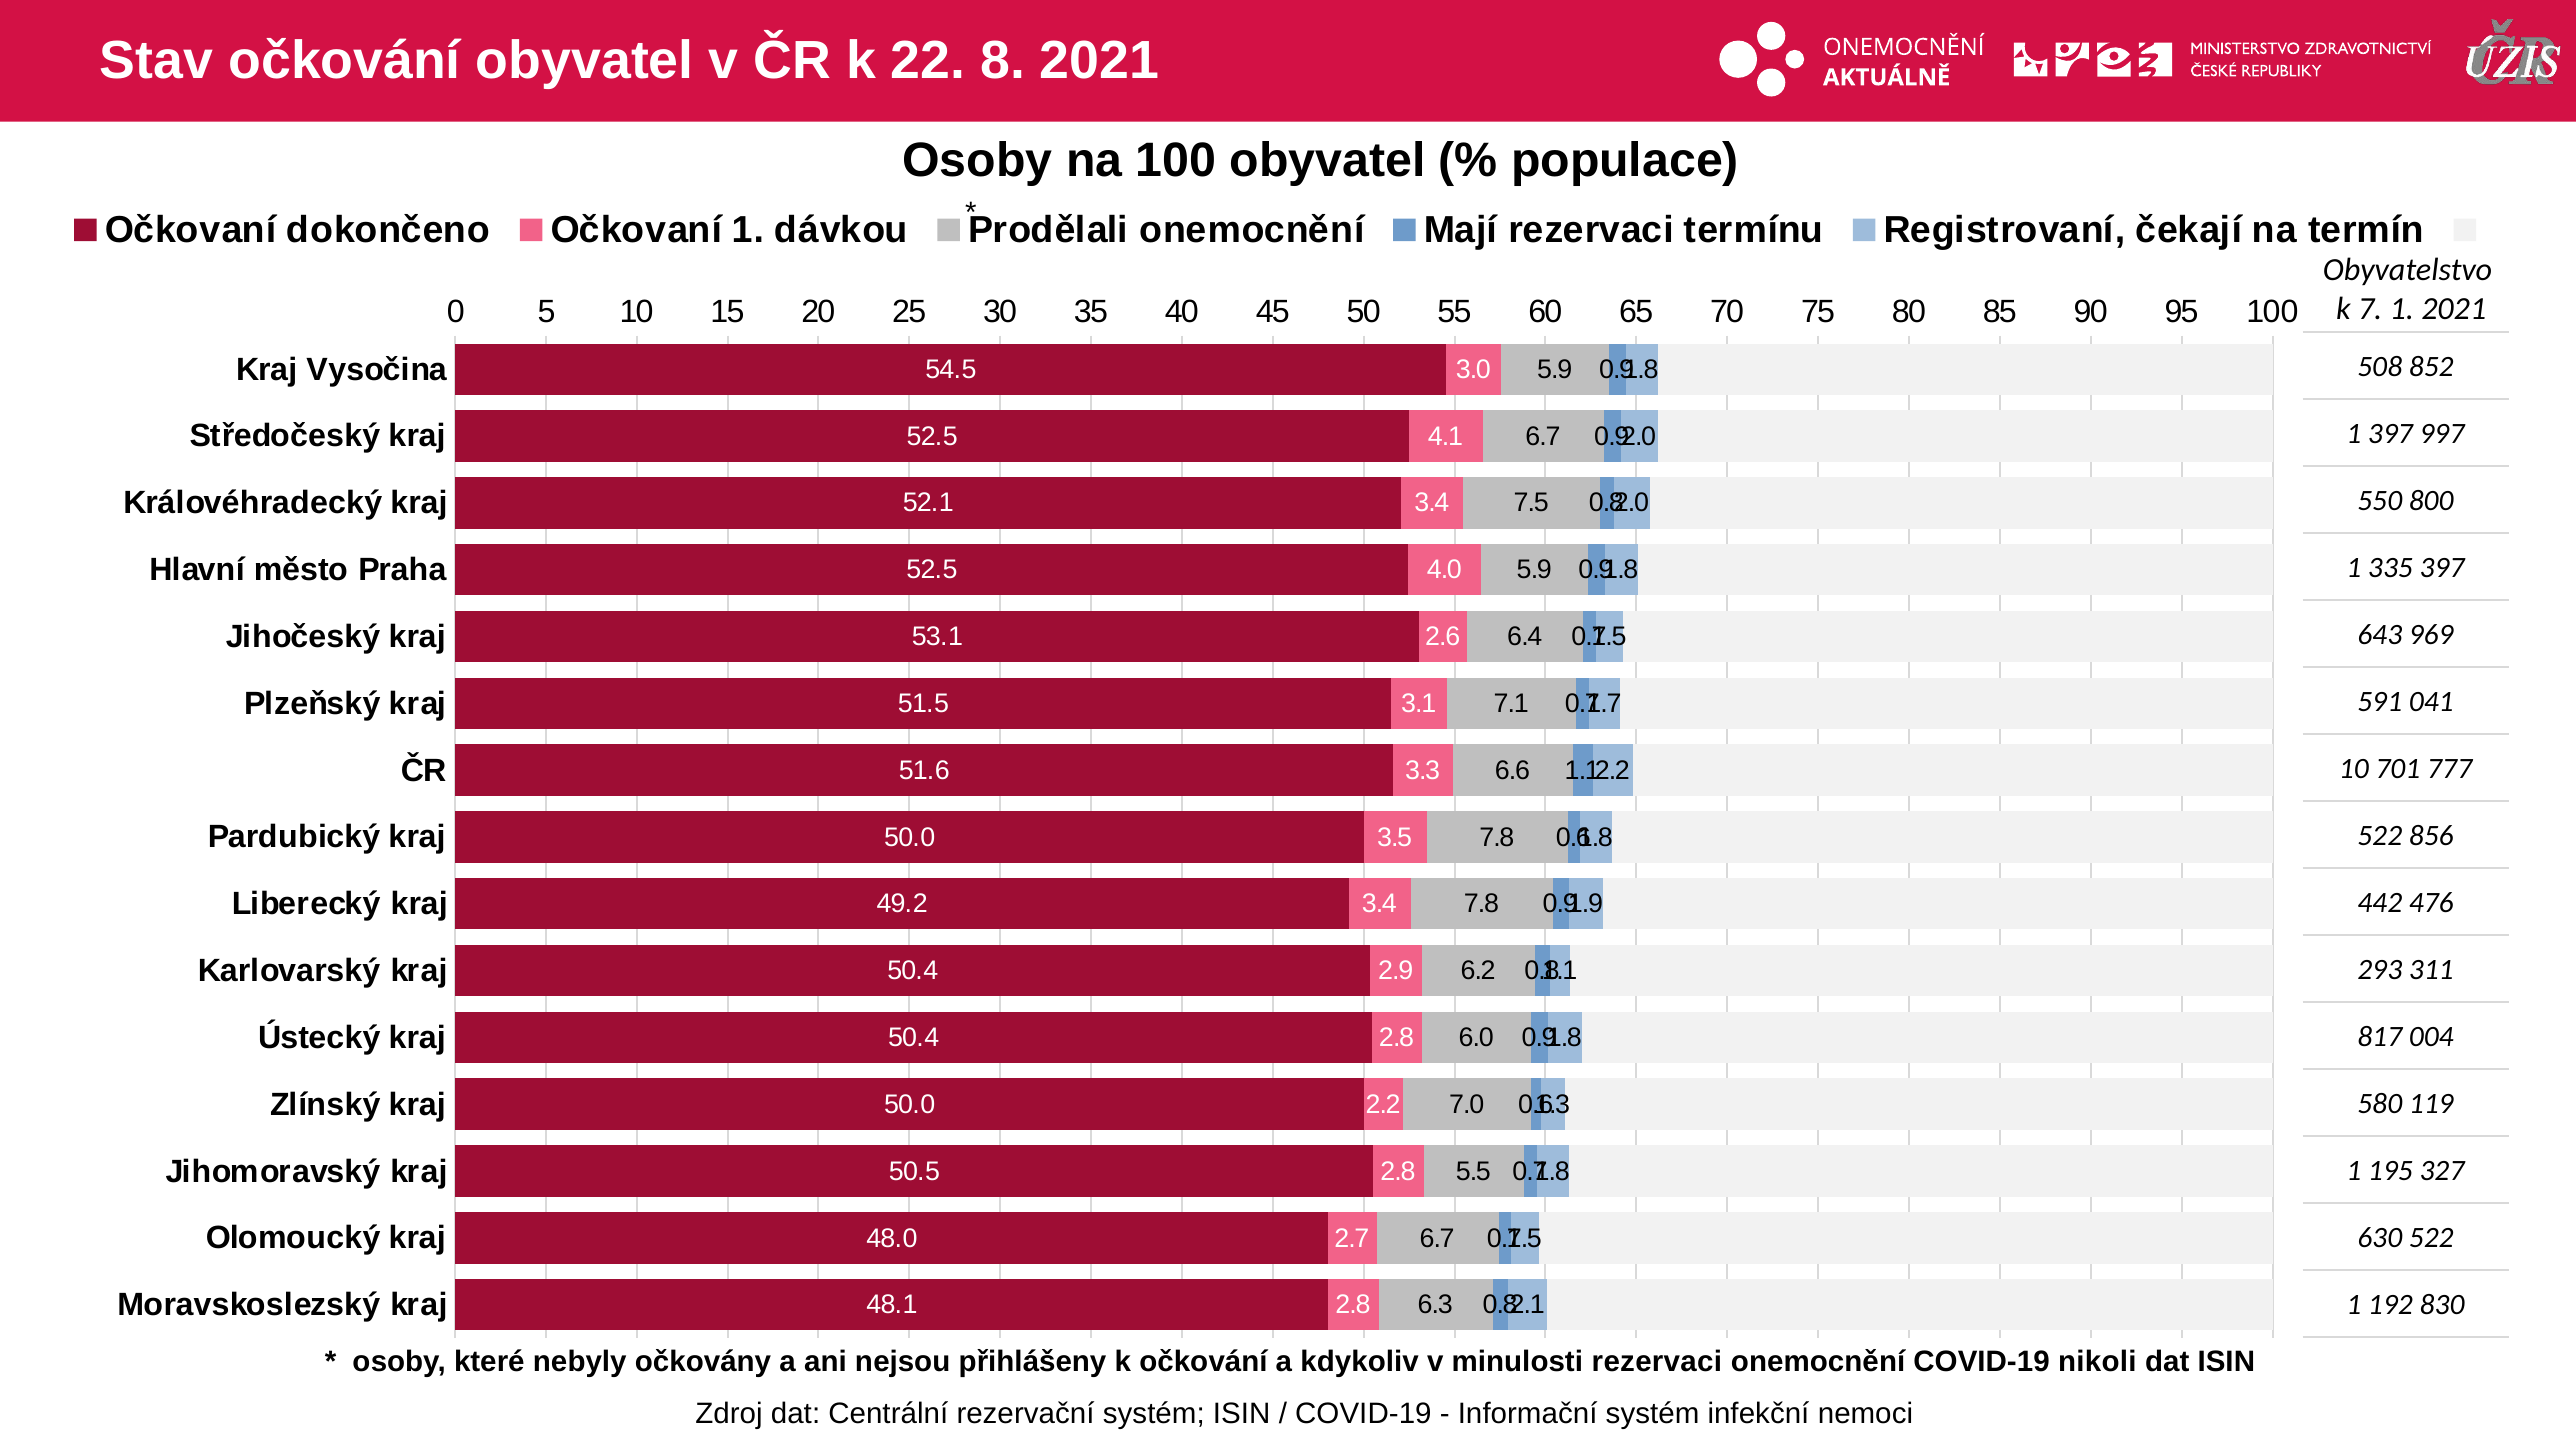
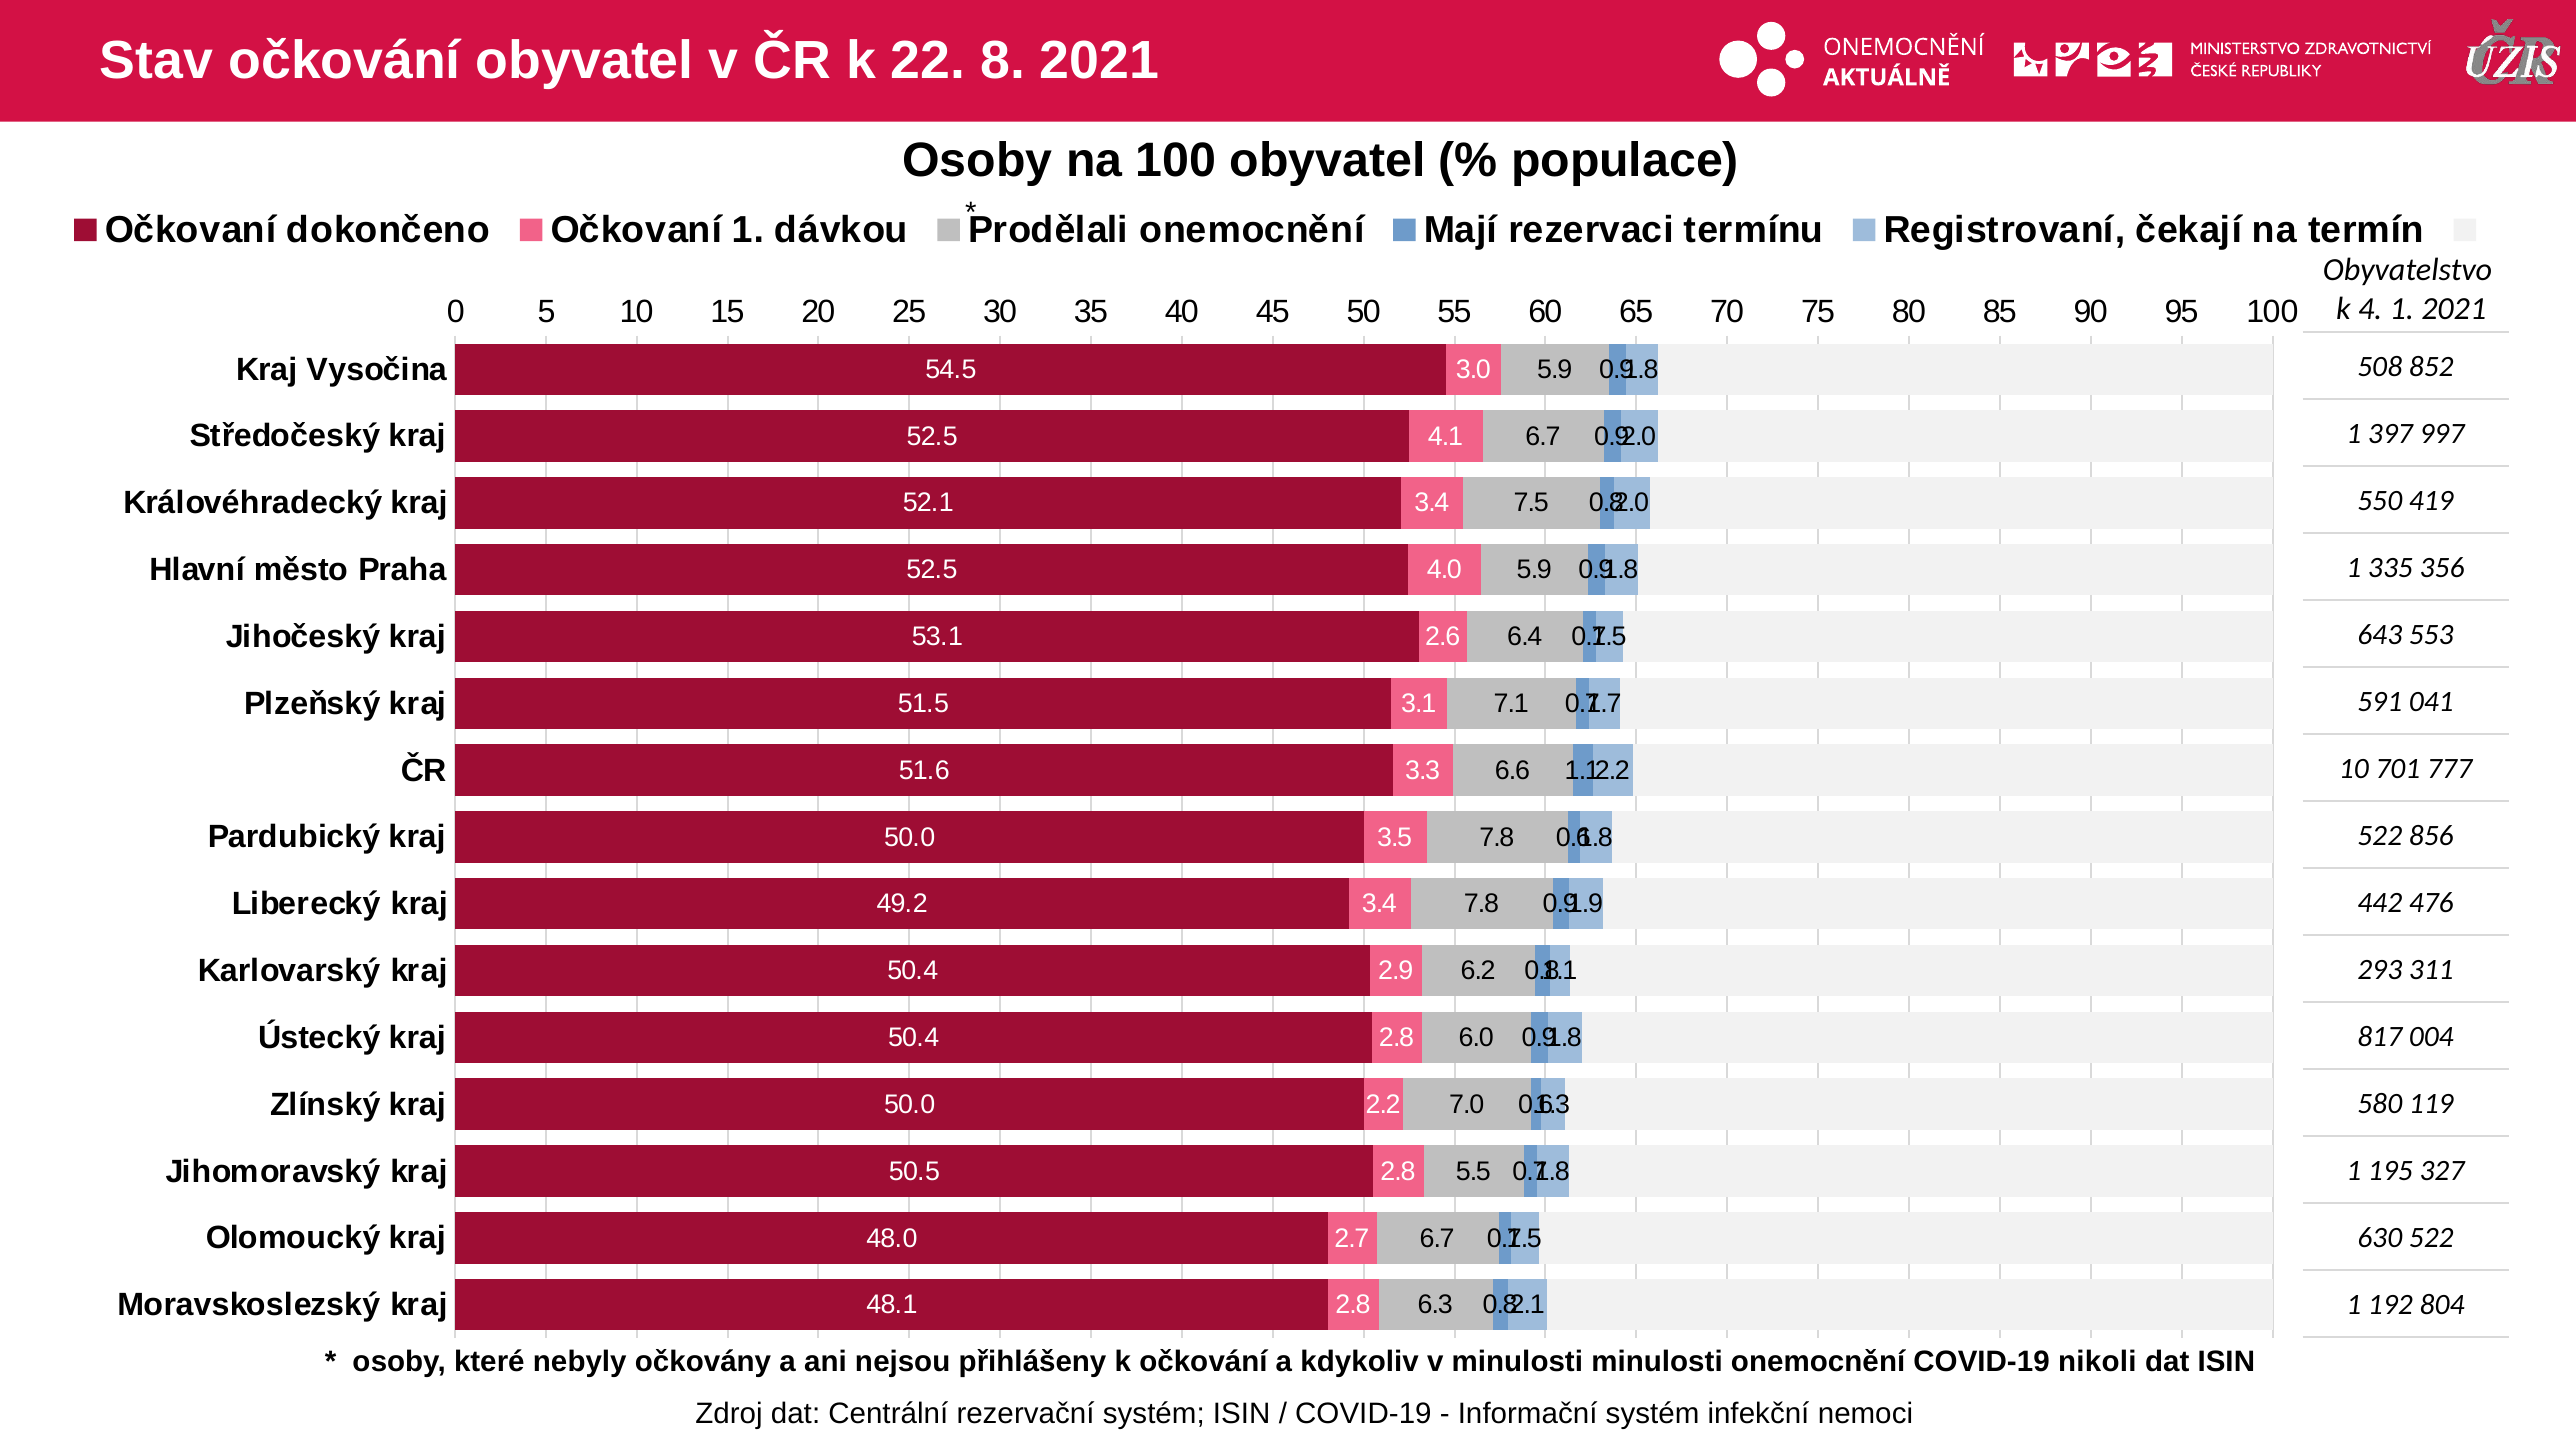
7: 7 -> 4
800: 800 -> 419
335 397: 397 -> 356
969: 969 -> 553
830: 830 -> 804
minulosti rezervaci: rezervaci -> minulosti
